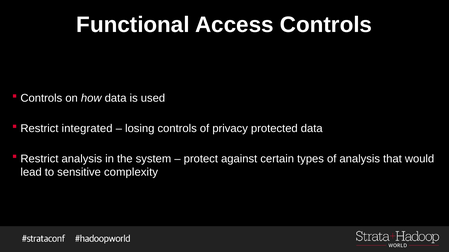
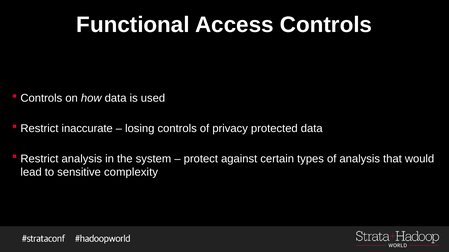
integrated: integrated -> inaccurate
